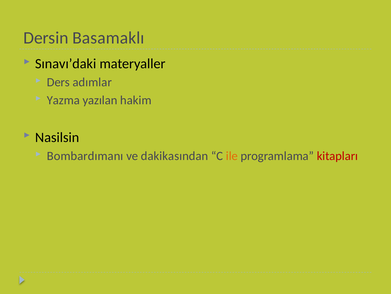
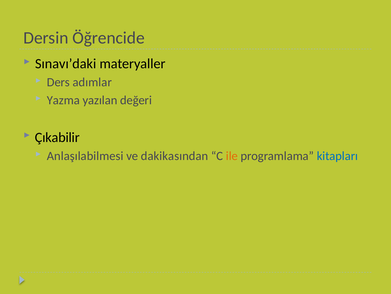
Basamaklı: Basamaklı -> Öğrencide
hakim: hakim -> değeri
Nasilsin: Nasilsin -> Çıkabilir
Bombardımanı: Bombardımanı -> Anlaşılabilmesi
kitapları colour: red -> blue
